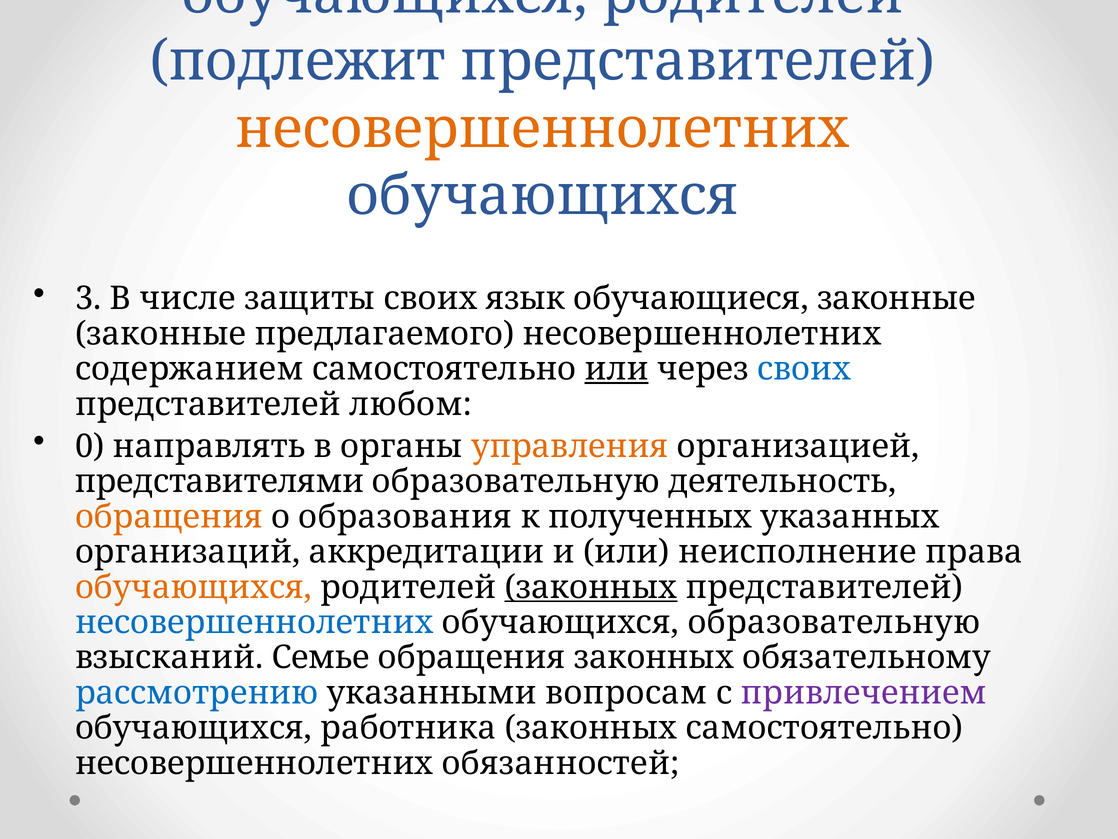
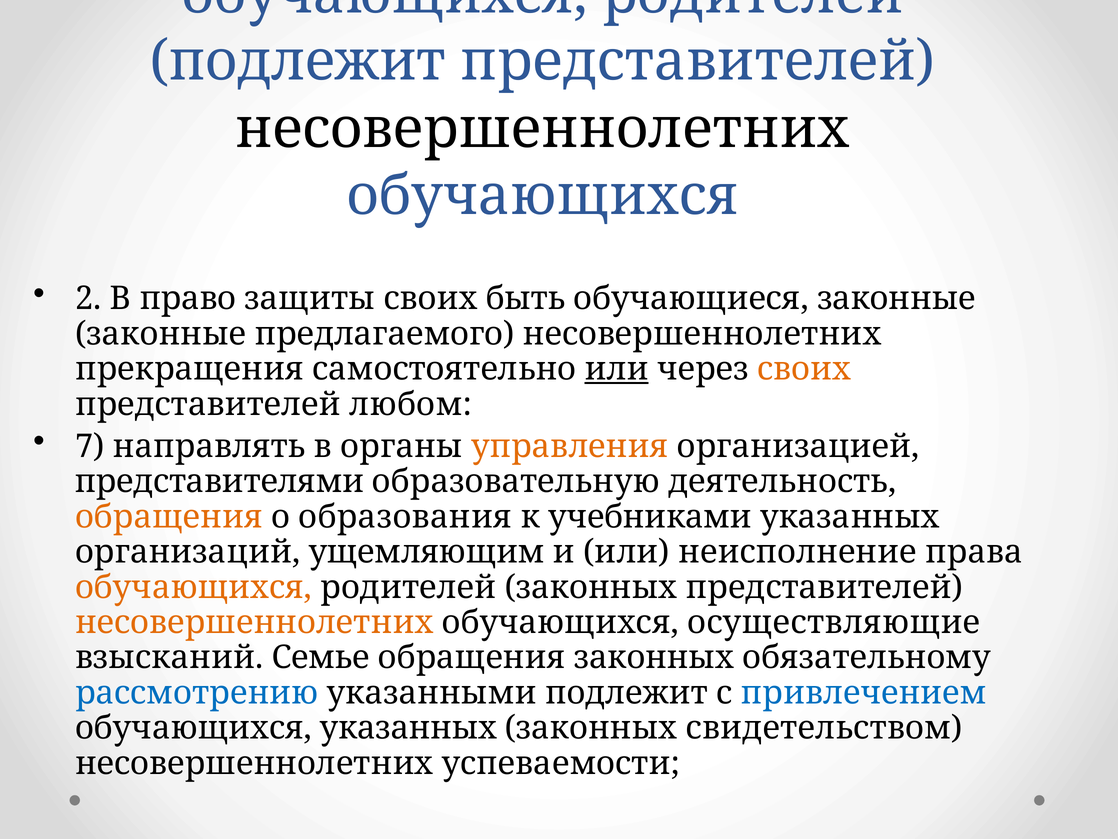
несовершеннолетних at (543, 129) colour: orange -> black
3: 3 -> 2
числе: числе -> право
язык: язык -> быть
содержанием: содержанием -> прекращения
своих at (804, 369) colour: blue -> orange
0: 0 -> 7
полученных: полученных -> учебниками
аккредитации: аккредитации -> ущемляющим
законных at (591, 587) underline: present -> none
несовершеннолетних at (254, 622) colour: blue -> orange
обучающихся образовательную: образовательную -> осуществляющие
указанными вопросам: вопросам -> подлежит
привлечением colour: purple -> blue
обучающихся работника: работника -> указанных
законных самостоятельно: самостоятельно -> свидетельством
обязанностей: обязанностей -> успеваемости
